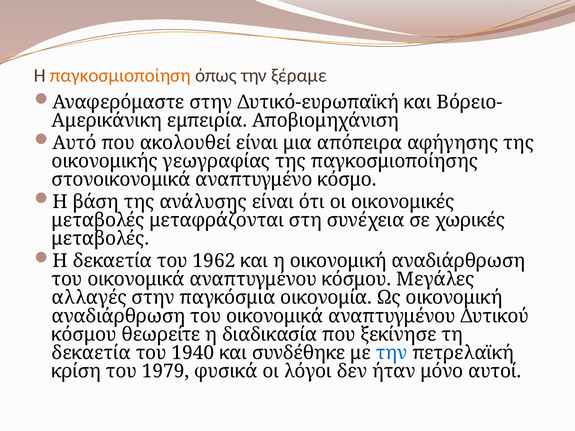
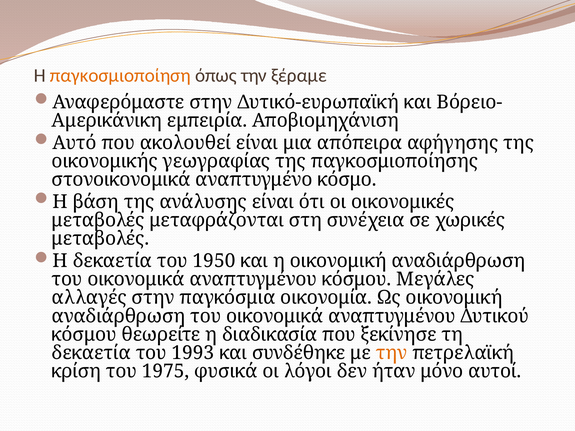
1962: 1962 -> 1950
1940: 1940 -> 1993
την at (392, 353) colour: blue -> orange
1979: 1979 -> 1975
